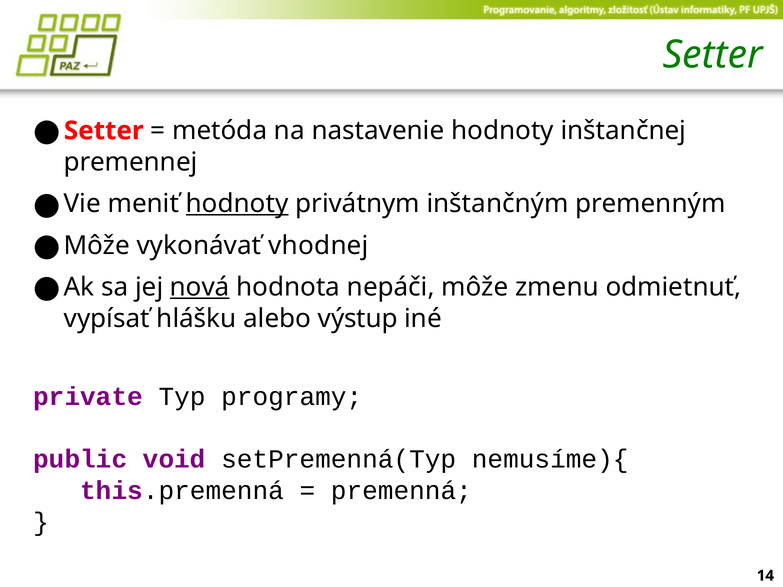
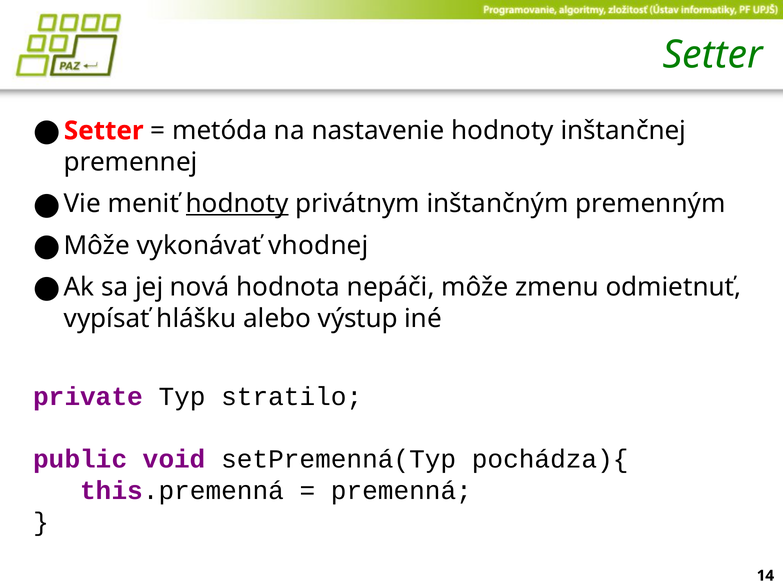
nová underline: present -> none
programy: programy -> stratilo
nemusíme){: nemusíme){ -> pochádza){
